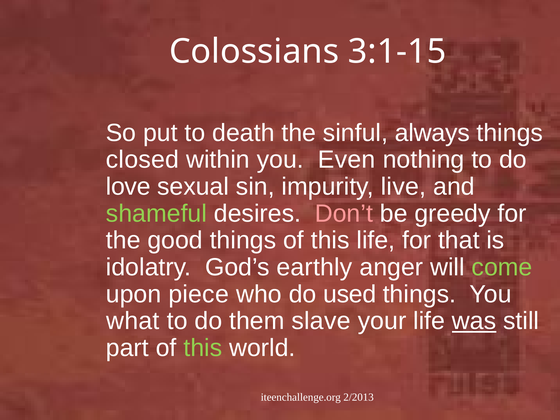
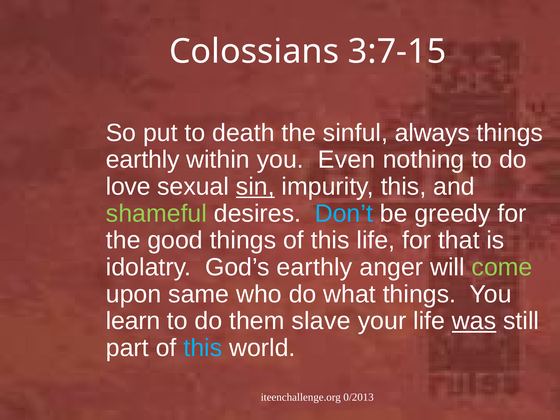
3:1-15: 3:1-15 -> 3:7-15
closed at (143, 160): closed -> earthly
sin underline: none -> present
impurity live: live -> this
Don’t colour: pink -> light blue
piece: piece -> same
used: used -> what
what: what -> learn
this at (203, 348) colour: light green -> light blue
2/2013: 2/2013 -> 0/2013
